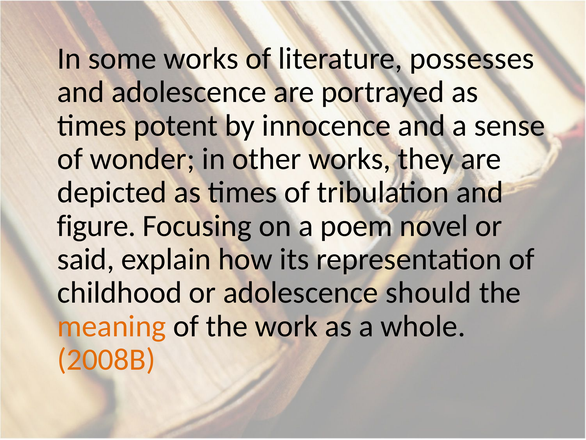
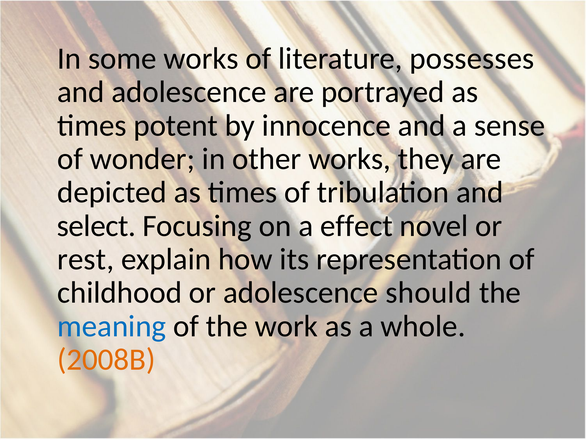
figure: figure -> select
poem: poem -> effect
said: said -> rest
meaning colour: orange -> blue
